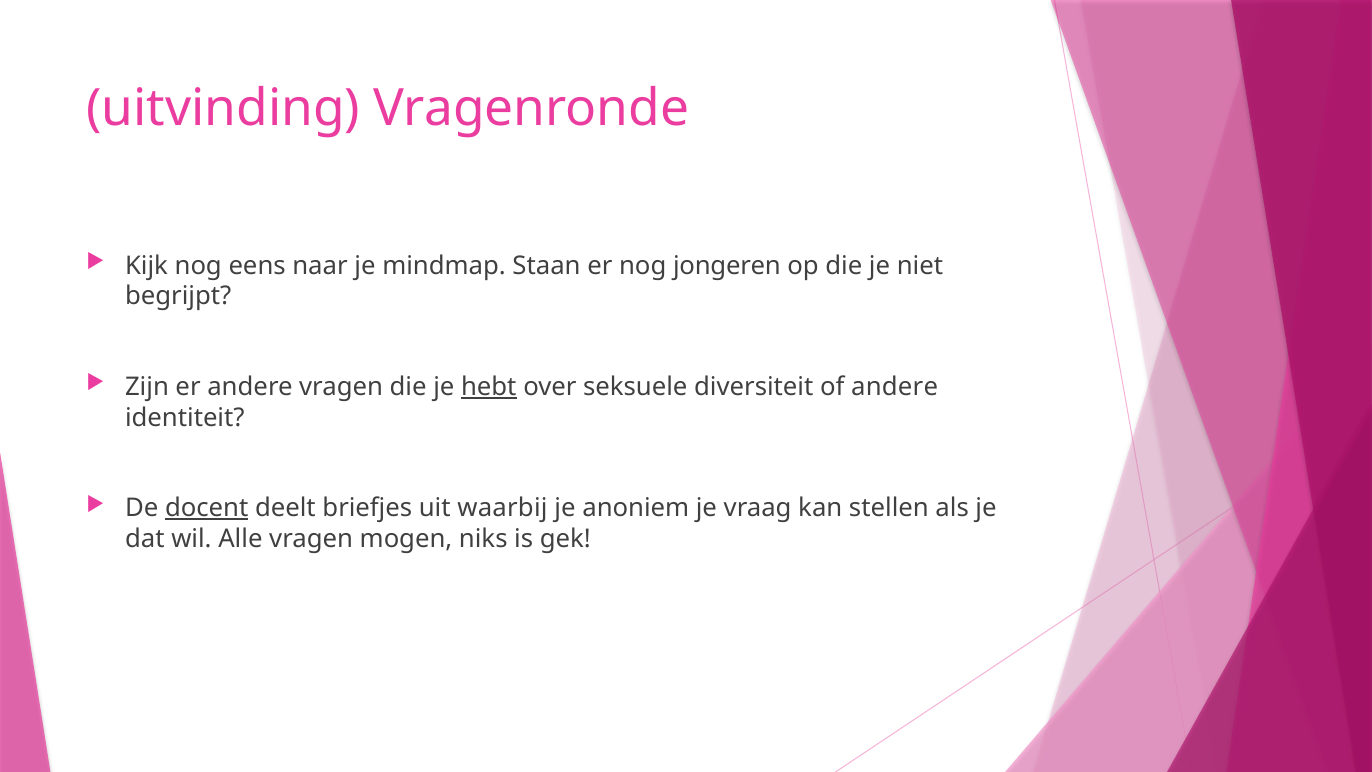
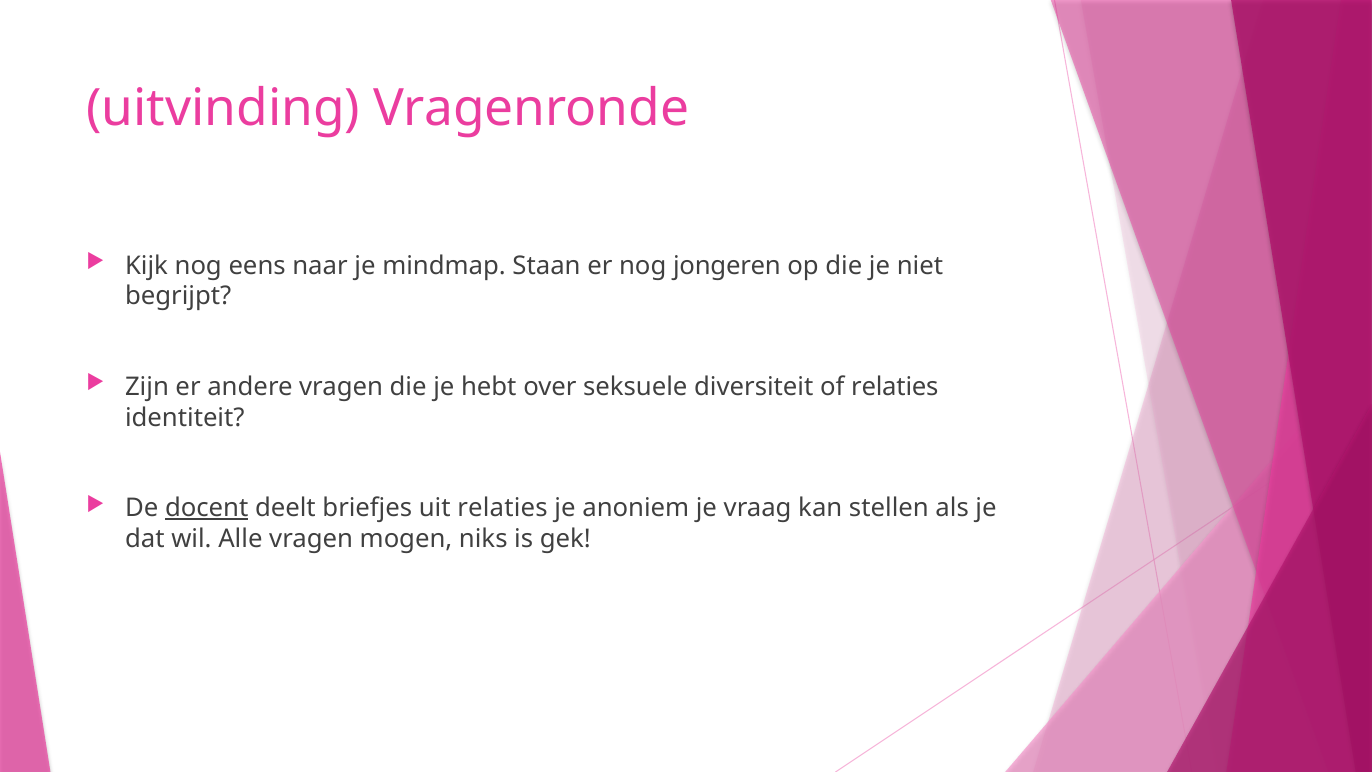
hebt underline: present -> none
of andere: andere -> relaties
uit waarbij: waarbij -> relaties
